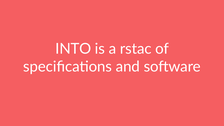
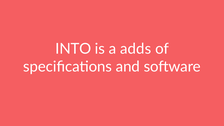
rstac: rstac -> adds
